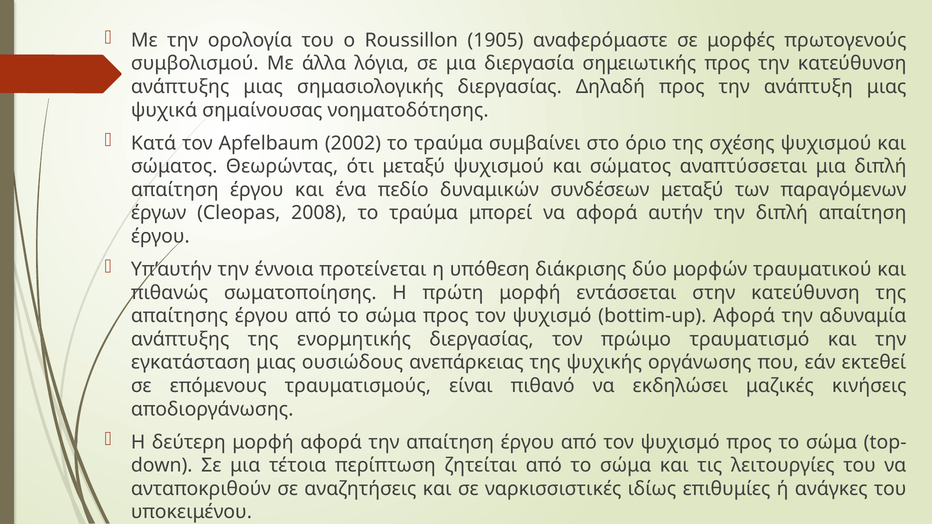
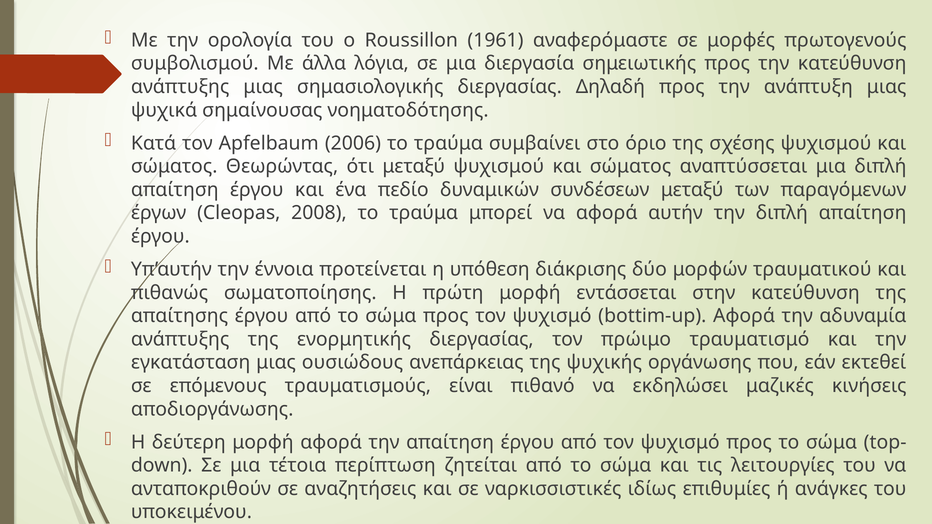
1905: 1905 -> 1961
2002: 2002 -> 2006
